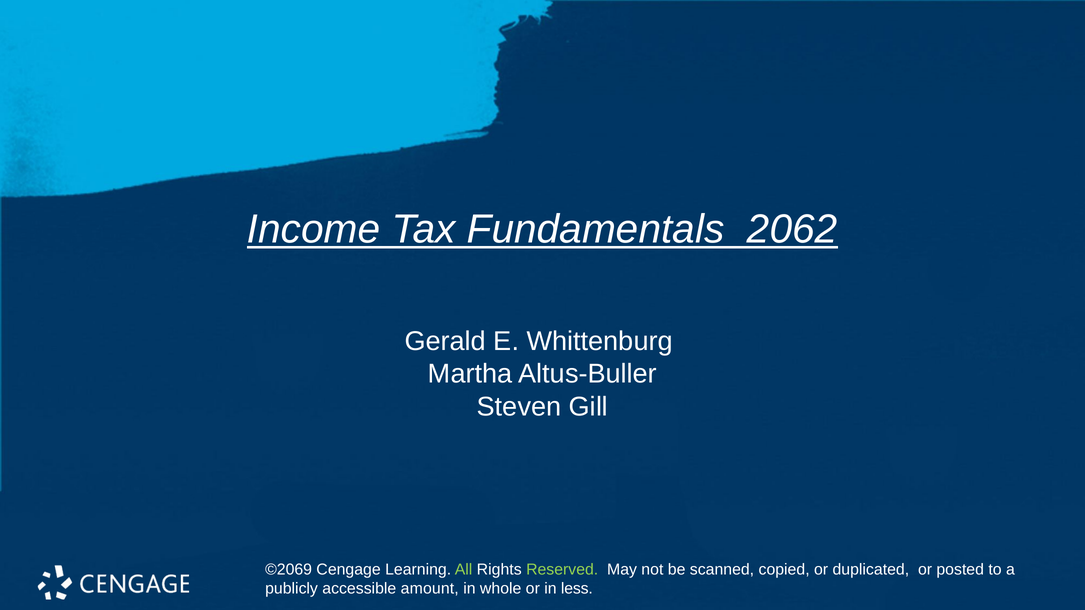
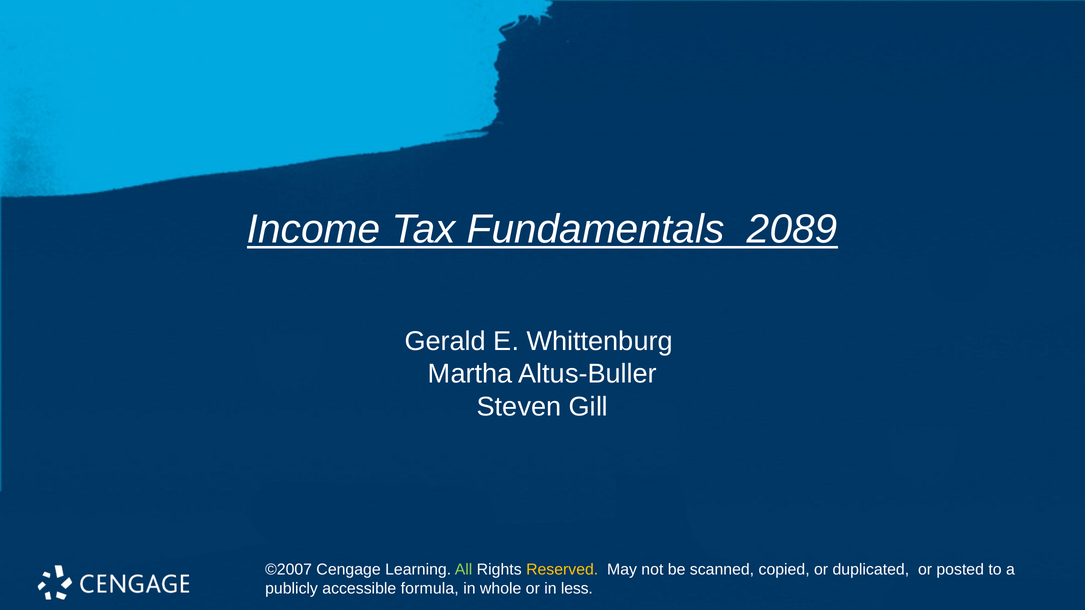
2062: 2062 -> 2089
©2069: ©2069 -> ©2007
Reserved colour: light green -> yellow
amount: amount -> formula
